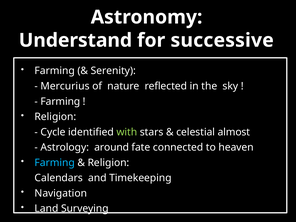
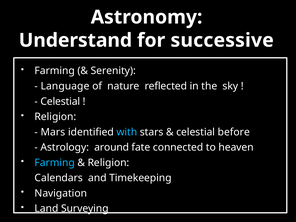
Mercurius: Mercurius -> Language
Farming at (60, 101): Farming -> Celestial
Cycle: Cycle -> Mars
with colour: light green -> light blue
almost: almost -> before
